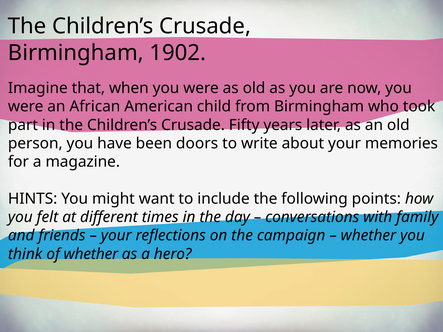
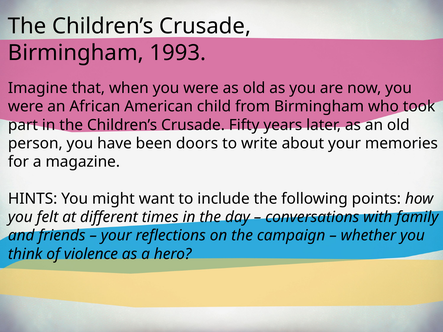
1902: 1902 -> 1993
of whether: whether -> violence
